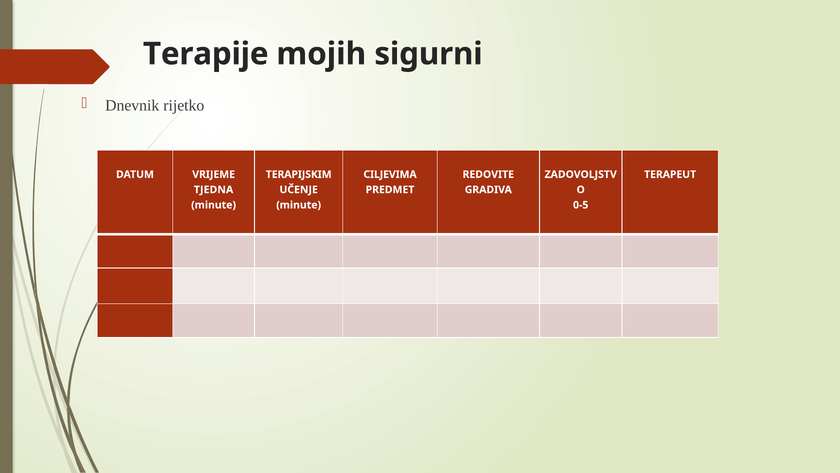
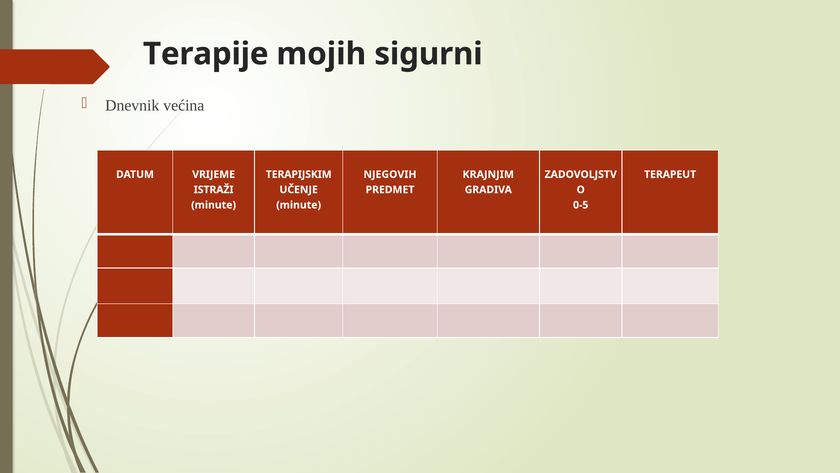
rijetko: rijetko -> većina
CILJEVIMA: CILJEVIMA -> NJEGOVIH
REDOVITE: REDOVITE -> KRAJNJIM
TJEDNA: TJEDNA -> ISTRAŽI
